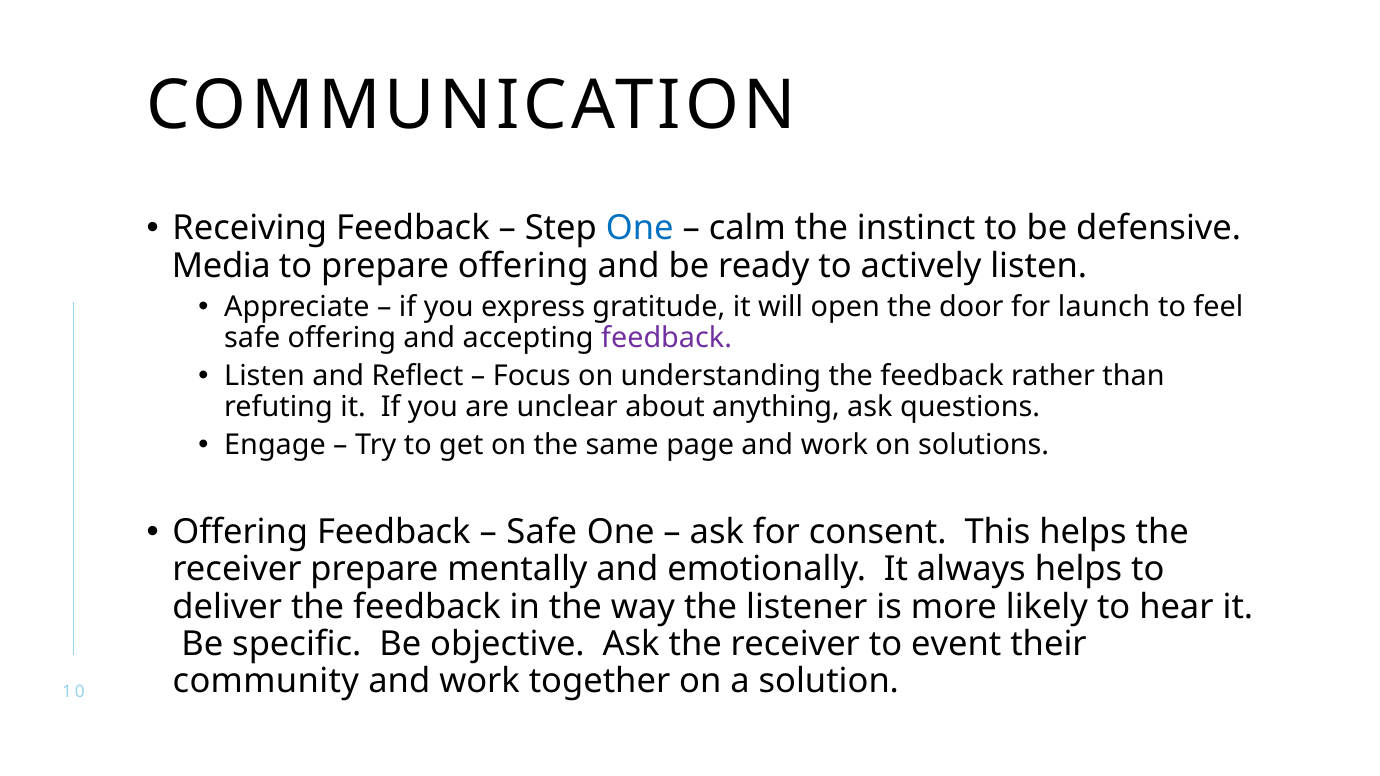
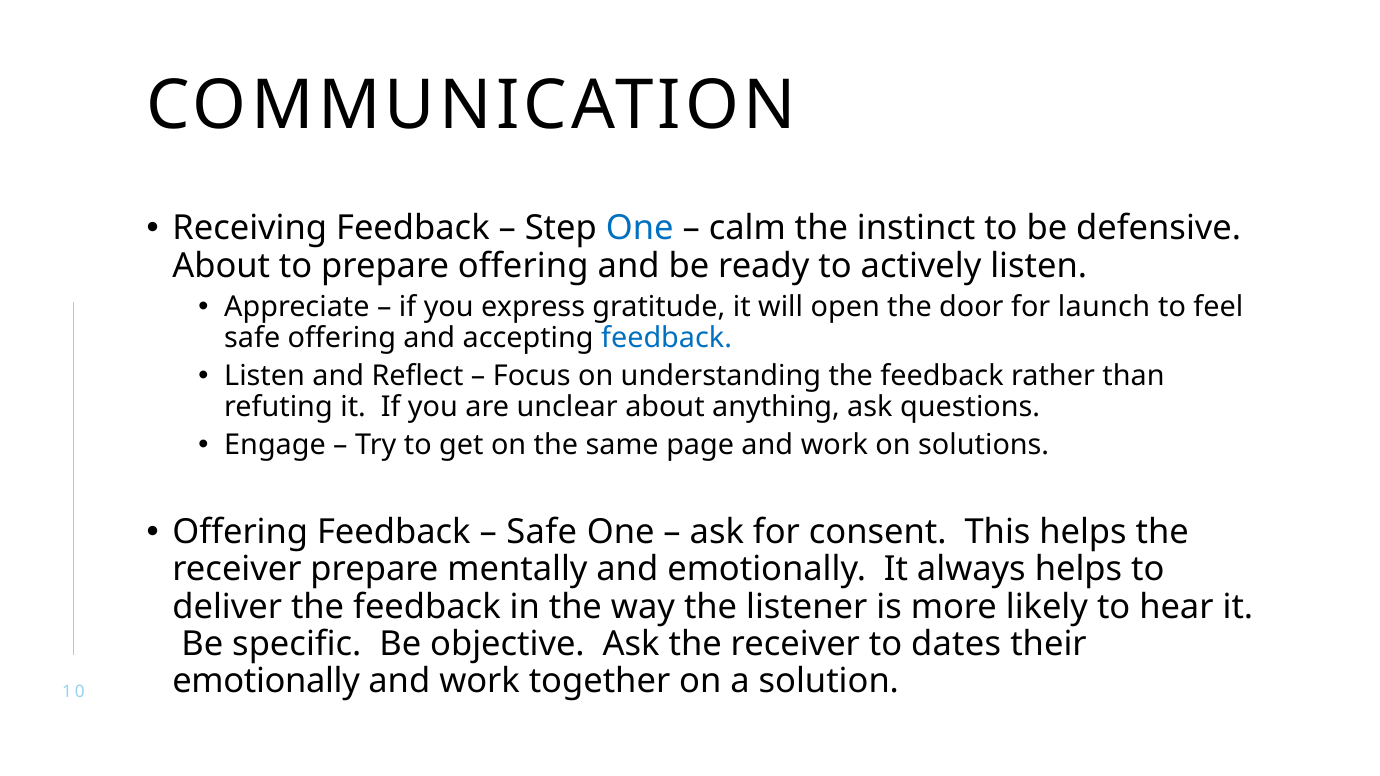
Media at (221, 266): Media -> About
feedback at (667, 338) colour: purple -> blue
event: event -> dates
community at (266, 681): community -> emotionally
